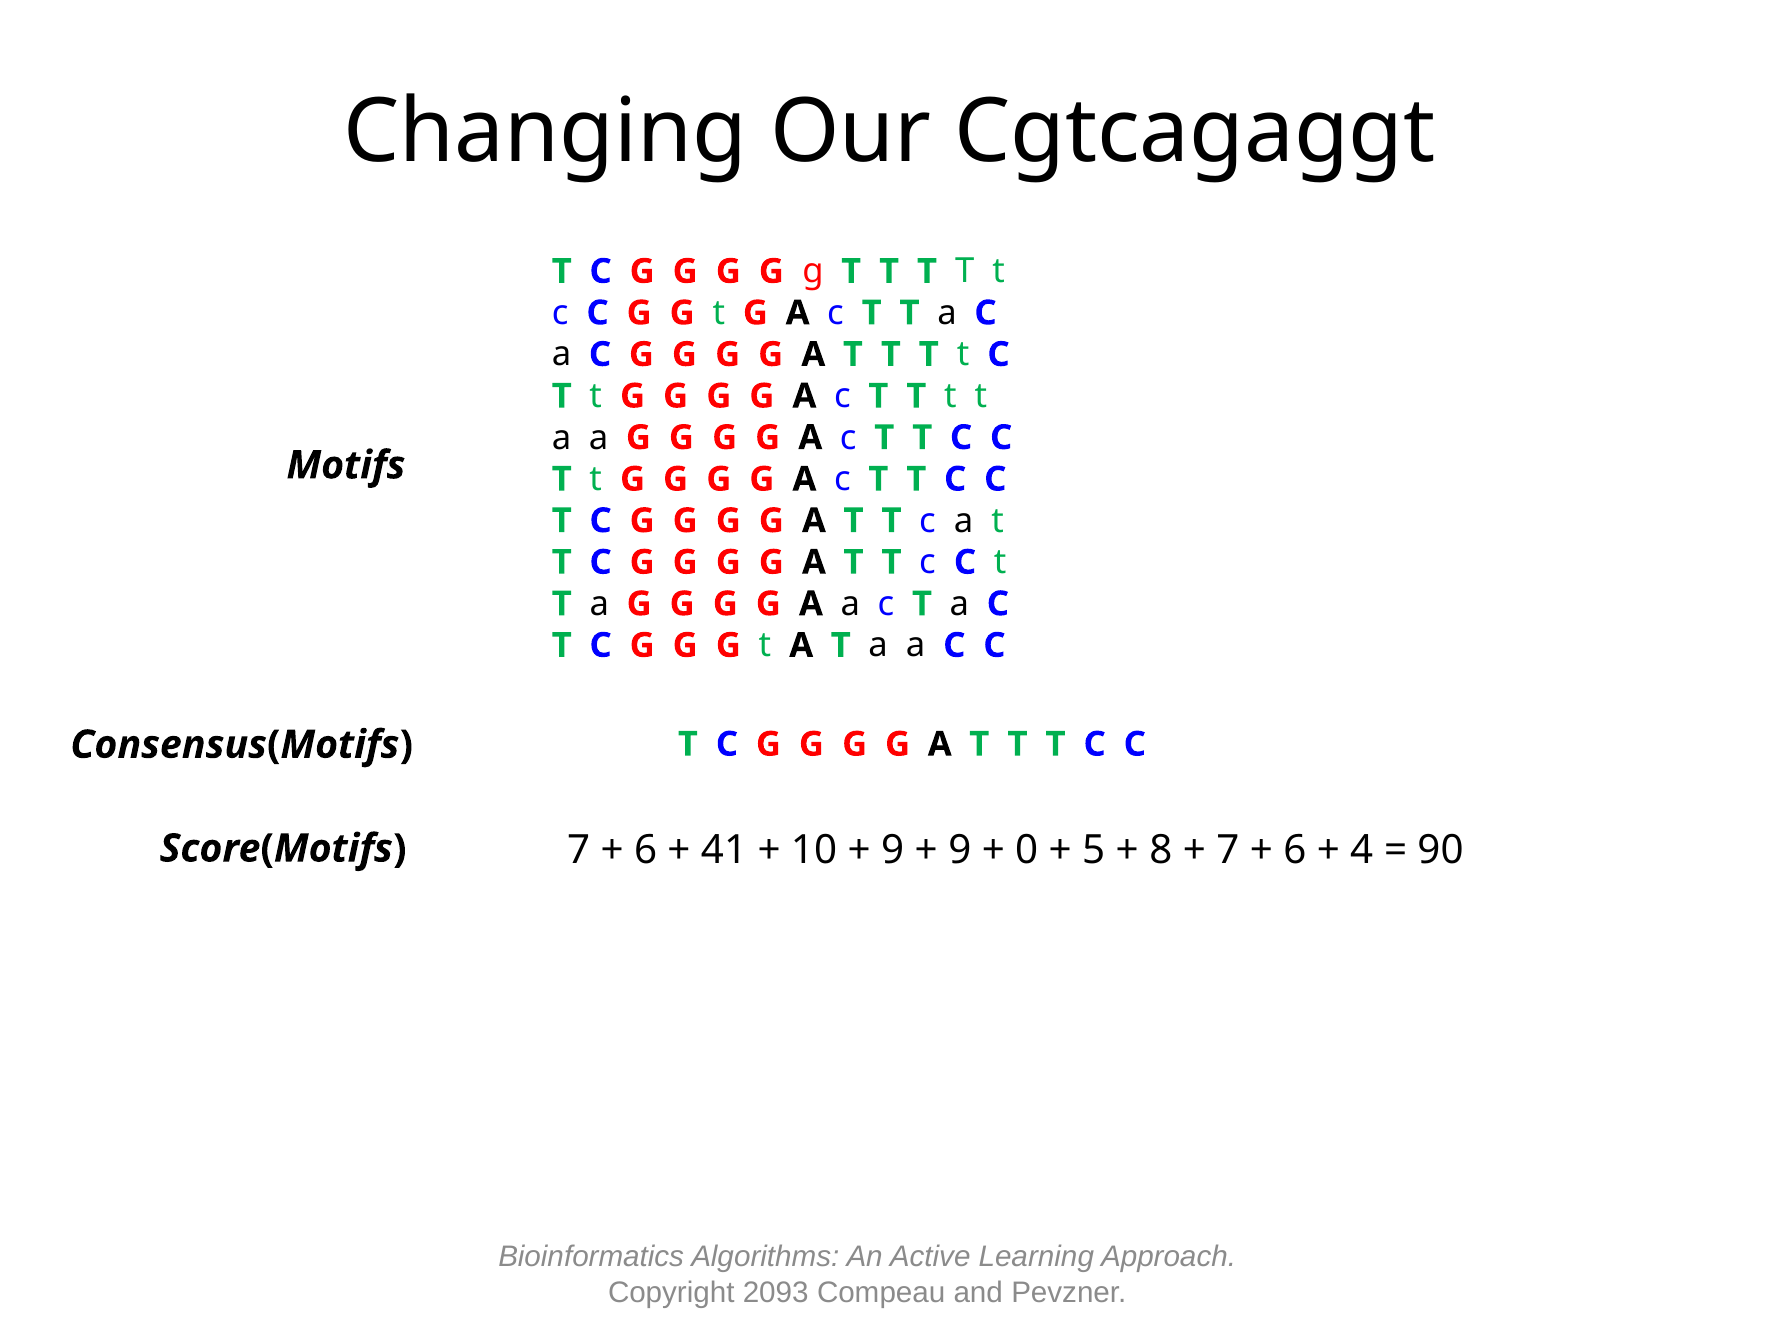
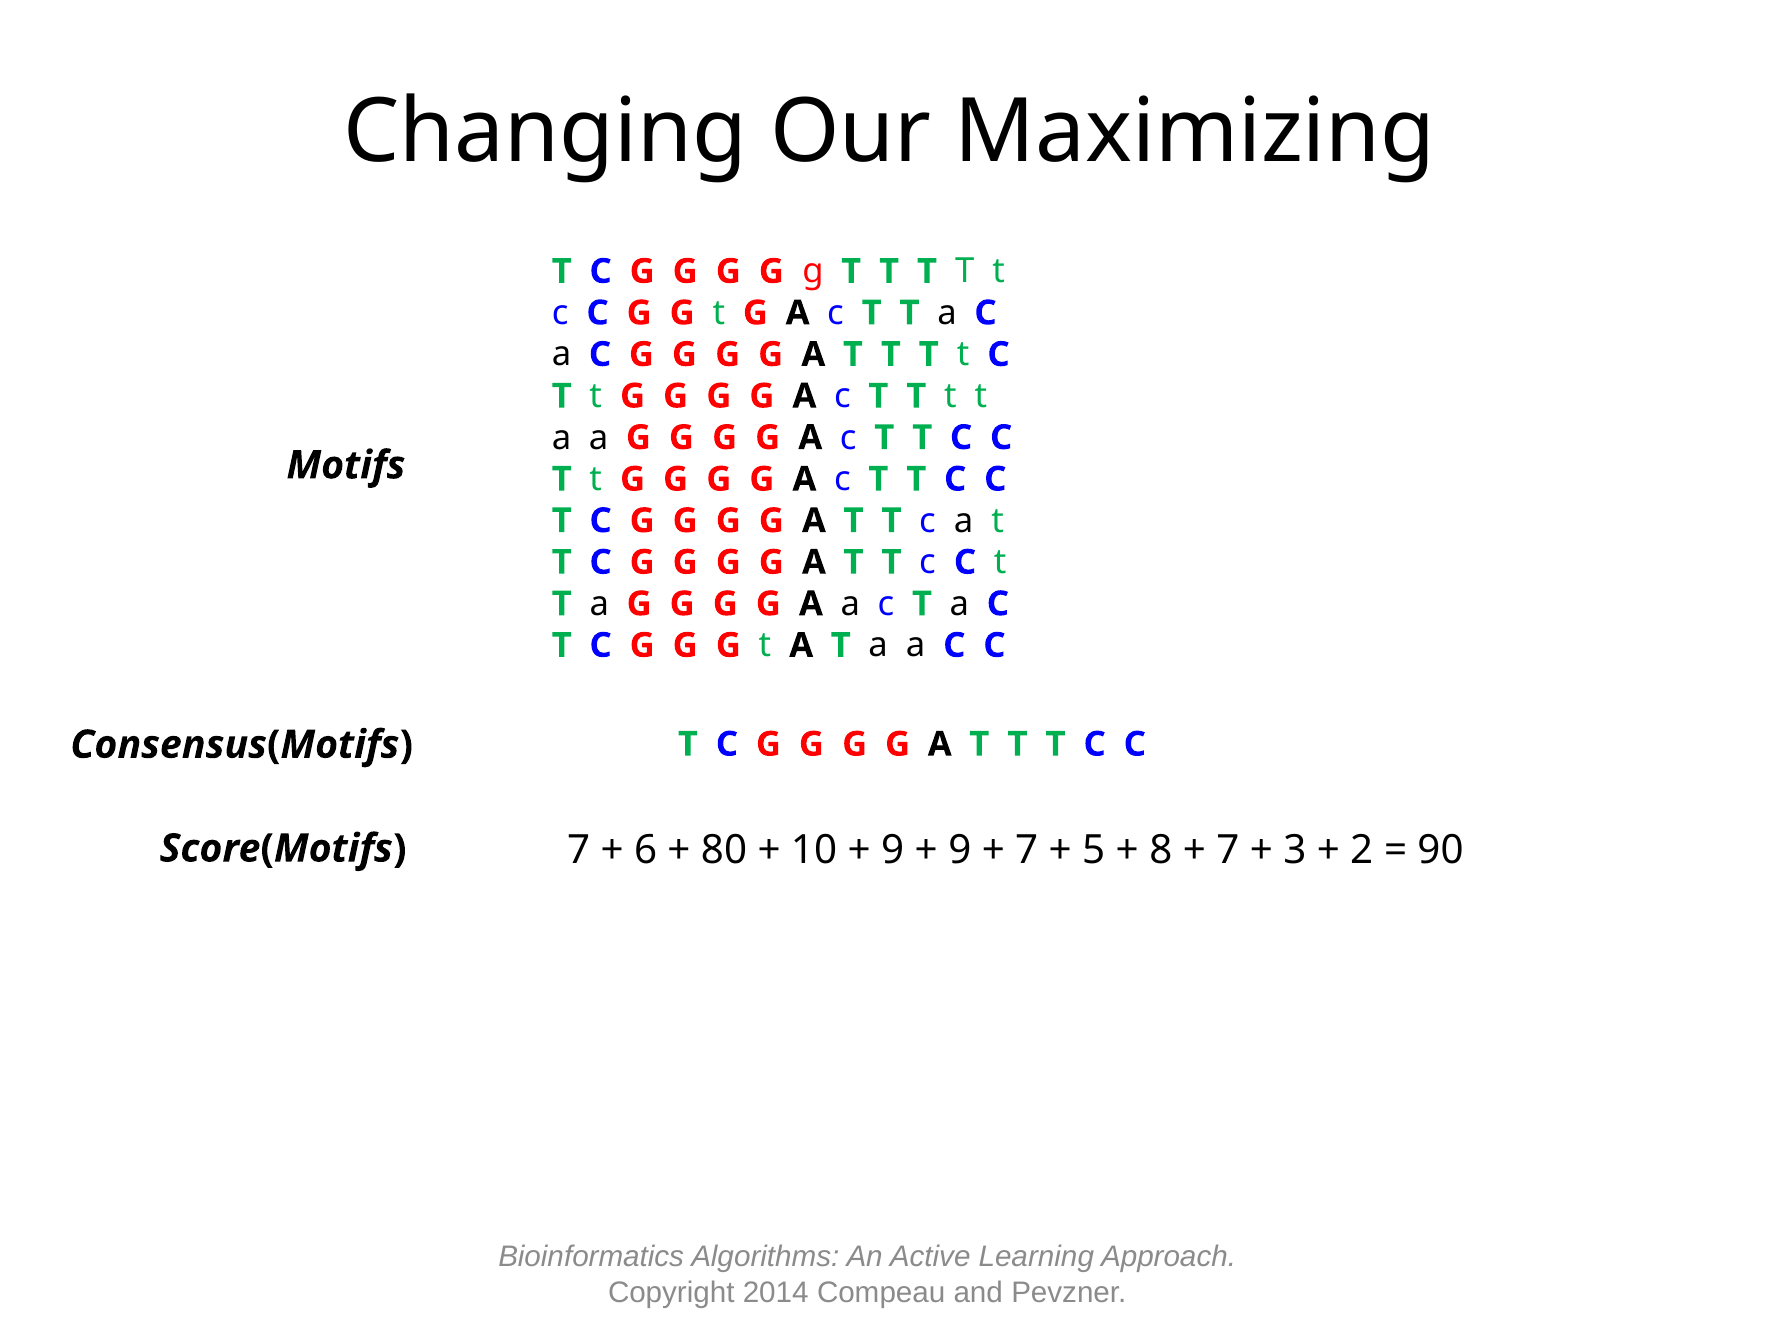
Cgtcagaggt: Cgtcagaggt -> Maximizing
41: 41 -> 80
0 at (1027, 850): 0 -> 7
6 at (1295, 850): 6 -> 3
4: 4 -> 2
2093: 2093 -> 2014
